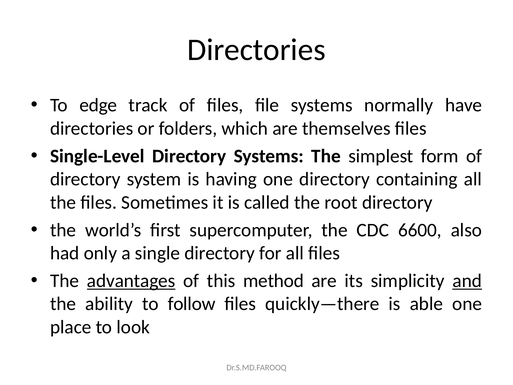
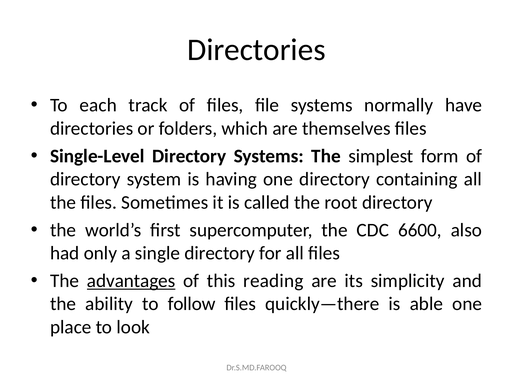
edge: edge -> each
method: method -> reading
and underline: present -> none
